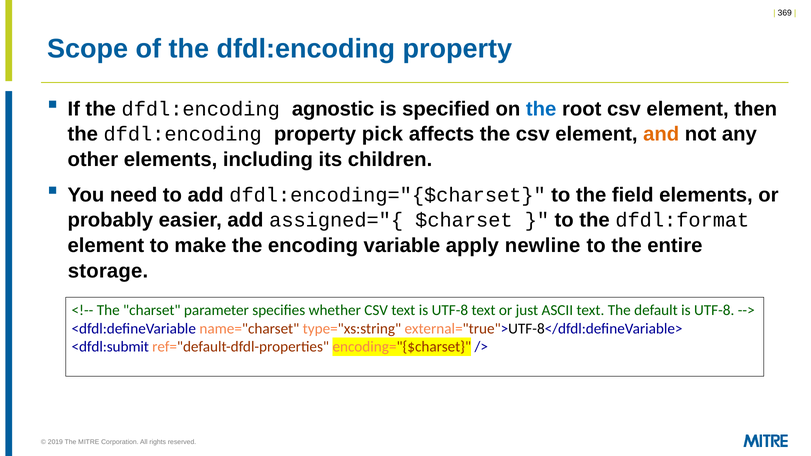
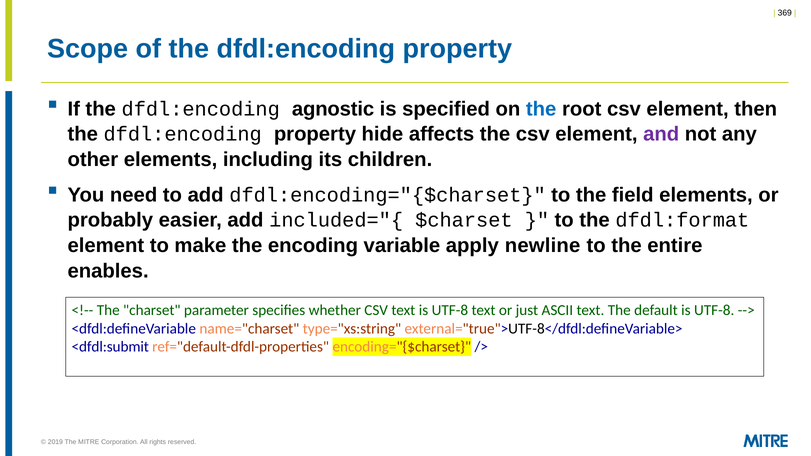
pick: pick -> hide
and colour: orange -> purple
assigned="{: assigned="{ -> included="{
storage: storage -> enables
